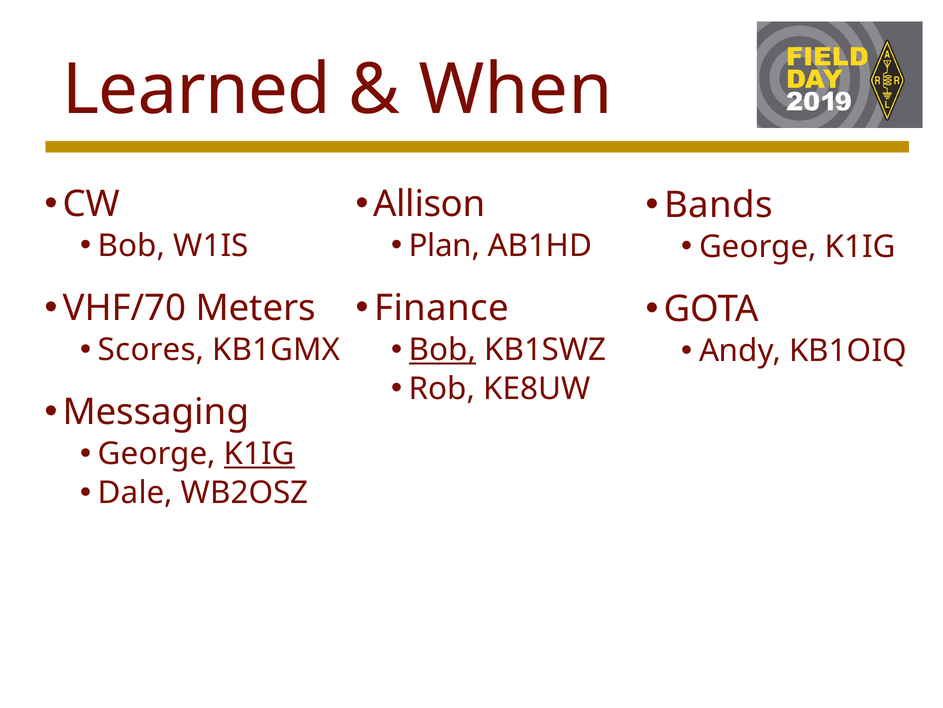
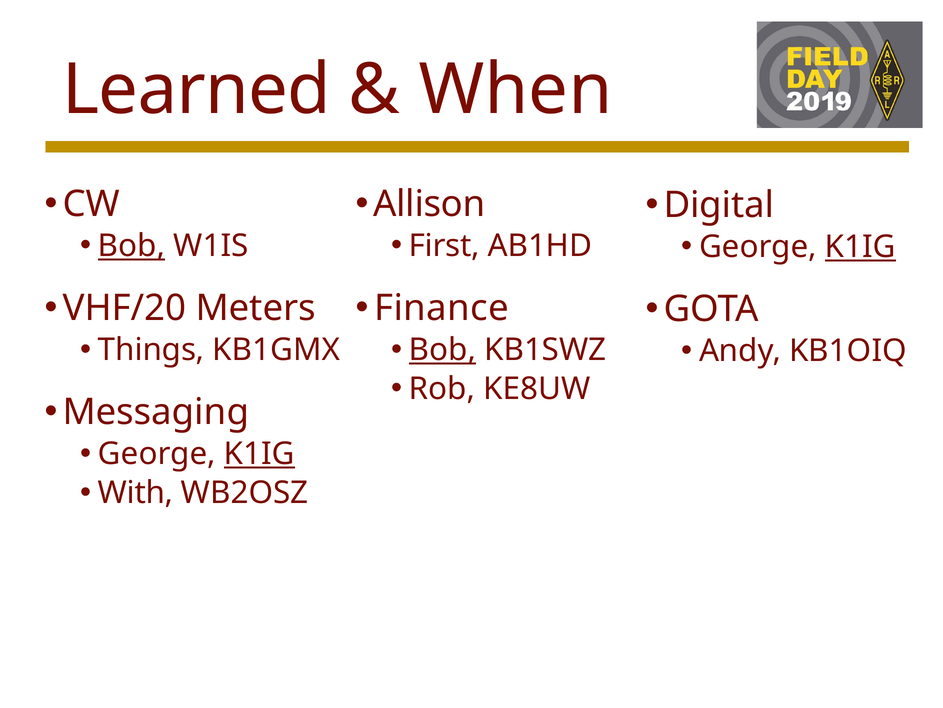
Bands: Bands -> Digital
Bob at (132, 246) underline: none -> present
Plan: Plan -> First
K1IG at (860, 247) underline: none -> present
VHF/70: VHF/70 -> VHF/20
Scores: Scores -> Things
Dale: Dale -> With
